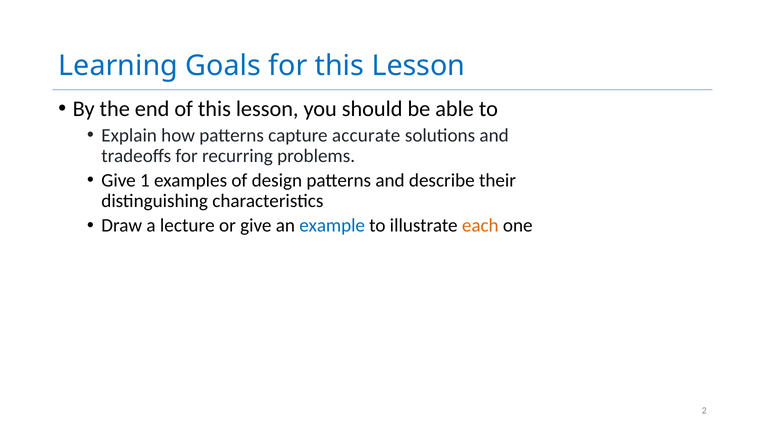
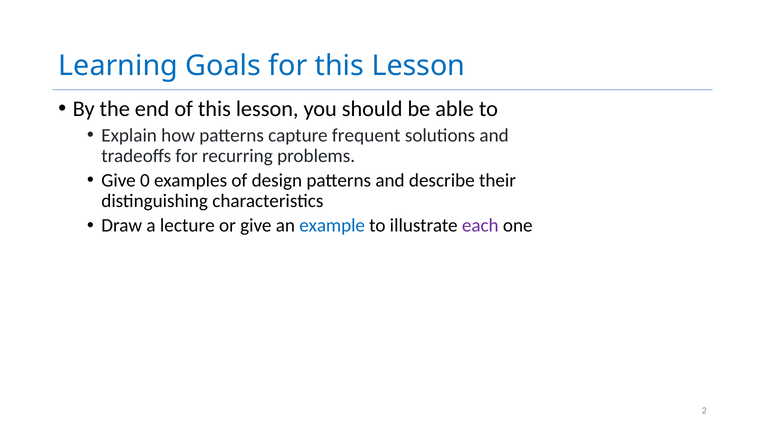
accurate: accurate -> frequent
1: 1 -> 0
each colour: orange -> purple
